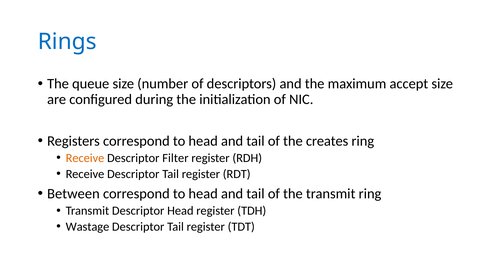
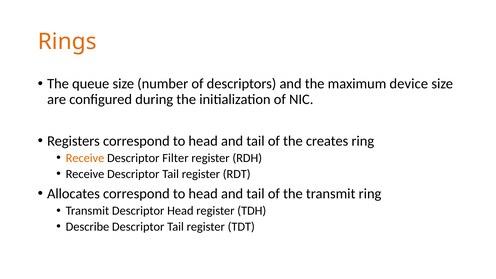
Rings colour: blue -> orange
accept: accept -> device
Between: Between -> Allocates
Wastage: Wastage -> Describe
